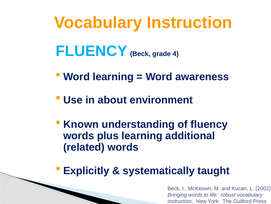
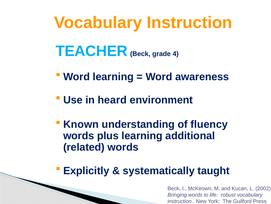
FLUENCY at (91, 51): FLUENCY -> TEACHER
about: about -> heard
